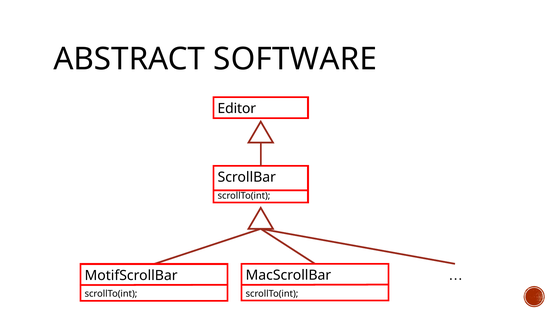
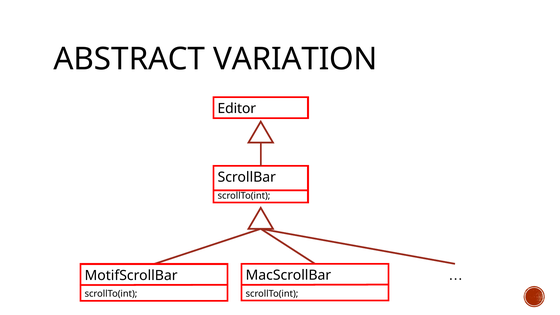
SOFTWARE: SOFTWARE -> VARIATION
